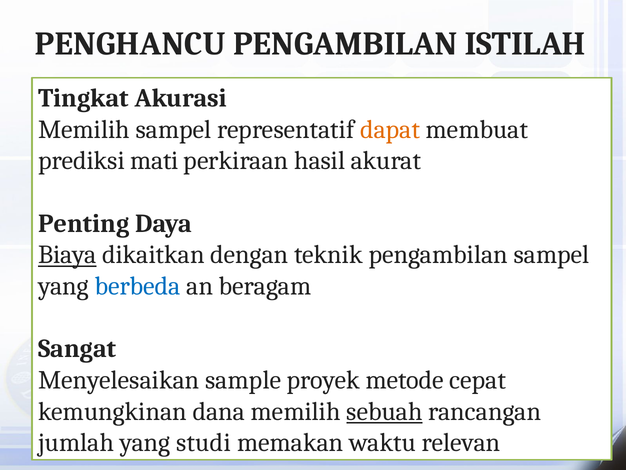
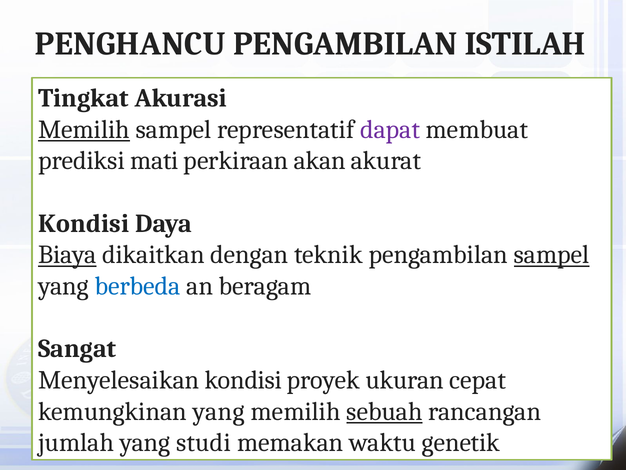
Memilih at (84, 129) underline: none -> present
dapat colour: orange -> purple
hasil: hasil -> akan
Penting at (84, 223): Penting -> Kondisi
sampel at (552, 255) underline: none -> present
Menyelesaikan sample: sample -> kondisi
metode: metode -> ukuran
kemungkinan dana: dana -> yang
relevan: relevan -> genetik
